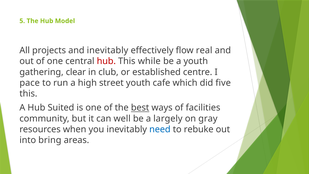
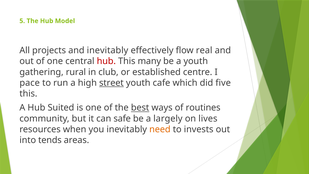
while: while -> many
clear: clear -> rural
street underline: none -> present
facilities: facilities -> routines
well: well -> safe
gray: gray -> lives
need colour: blue -> orange
rebuke: rebuke -> invests
bring: bring -> tends
